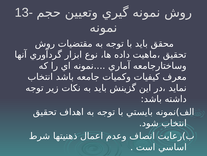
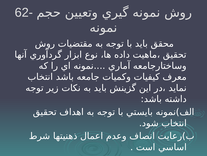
13-: 13- -> 62-
